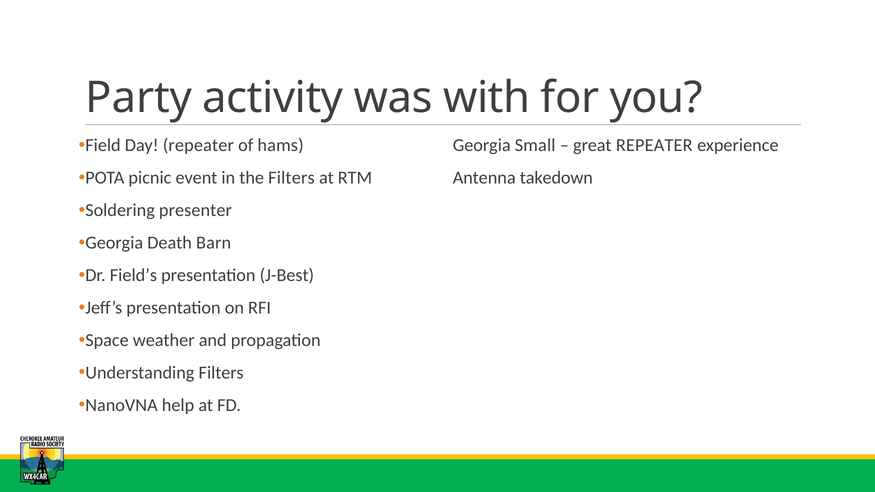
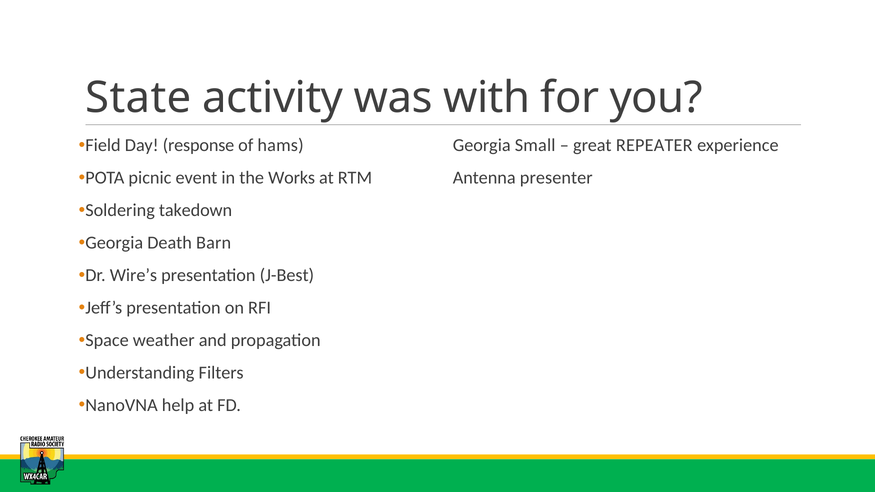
Party: Party -> State
Day repeater: repeater -> response
the Filters: Filters -> Works
takedown: takedown -> presenter
presenter: presenter -> takedown
Field’s: Field’s -> Wire’s
